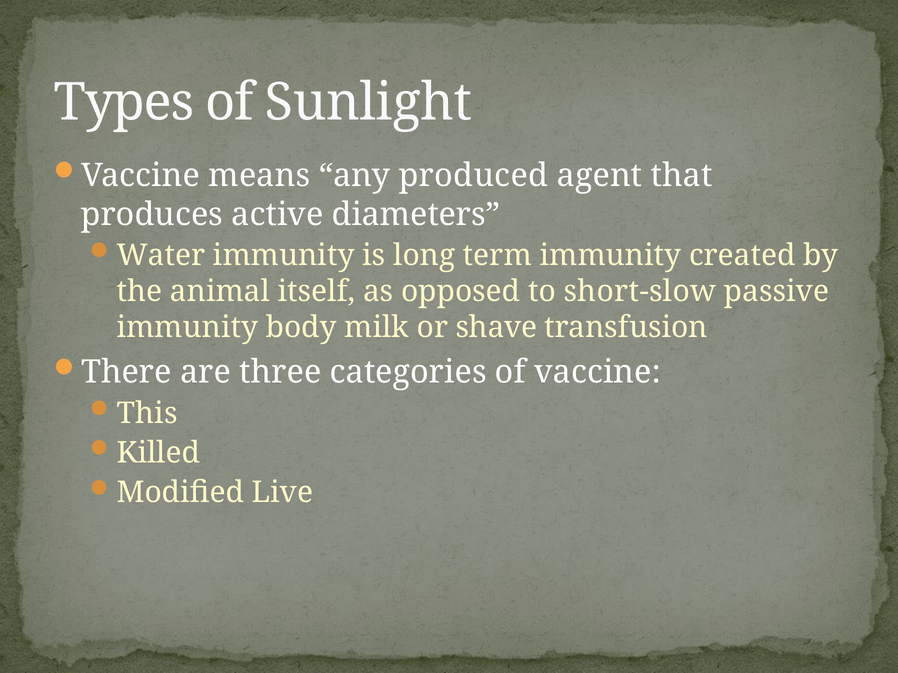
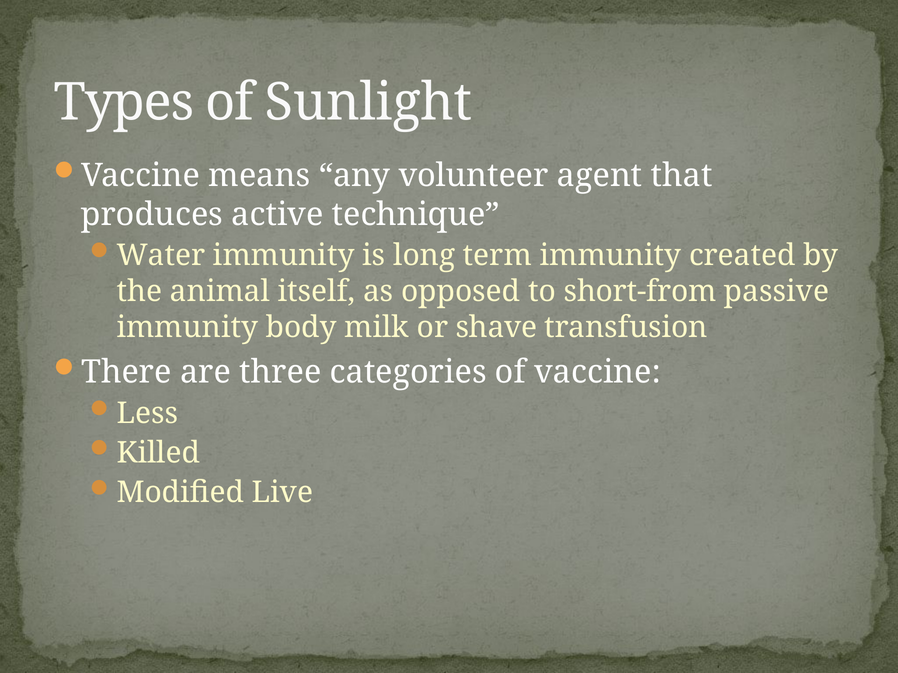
produced: produced -> volunteer
diameters: diameters -> technique
short-slow: short-slow -> short-from
This: This -> Less
